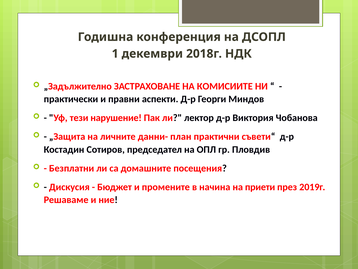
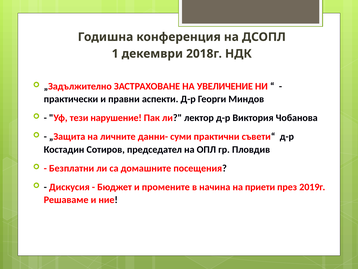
КОМИСИИТЕ: КОМИСИИТЕ -> УВЕЛИЧЕНИЕ
план: план -> суми
